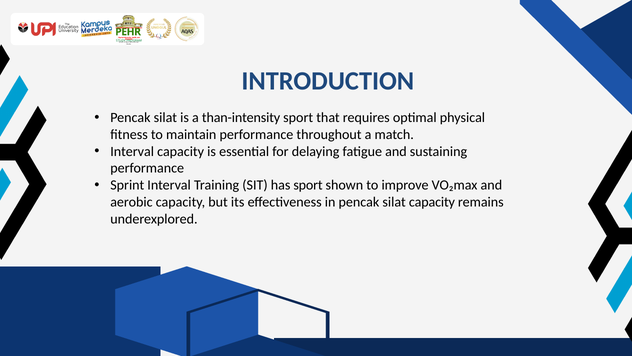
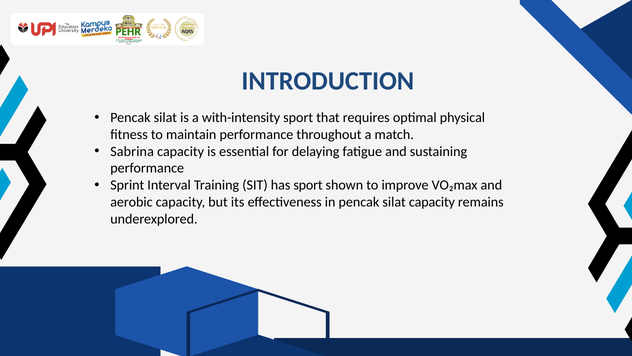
than-intensity: than-intensity -> with-intensity
Interval at (132, 151): Interval -> Sabrina
